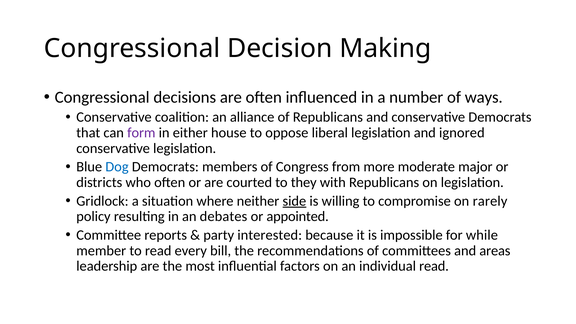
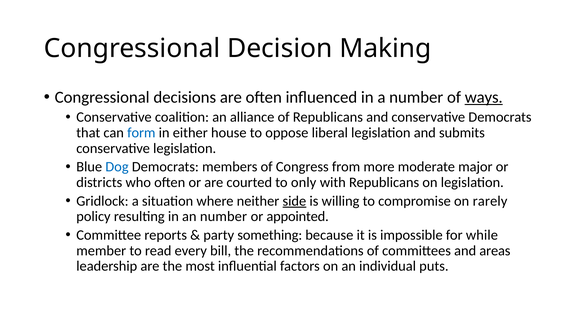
ways underline: none -> present
form colour: purple -> blue
ignored: ignored -> submits
they: they -> only
an debates: debates -> number
interested: interested -> something
individual read: read -> puts
